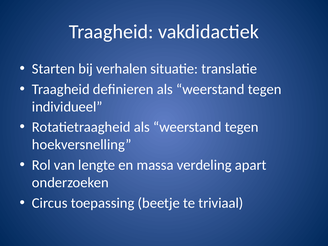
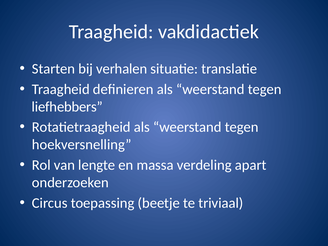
individueel: individueel -> liefhebbers
